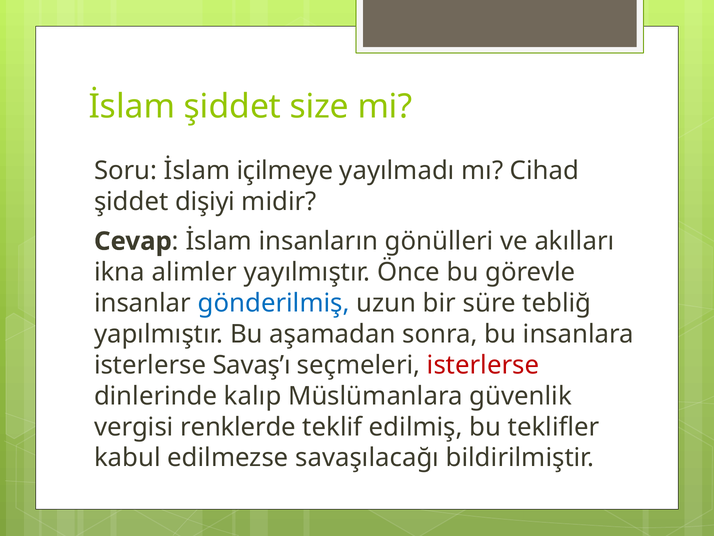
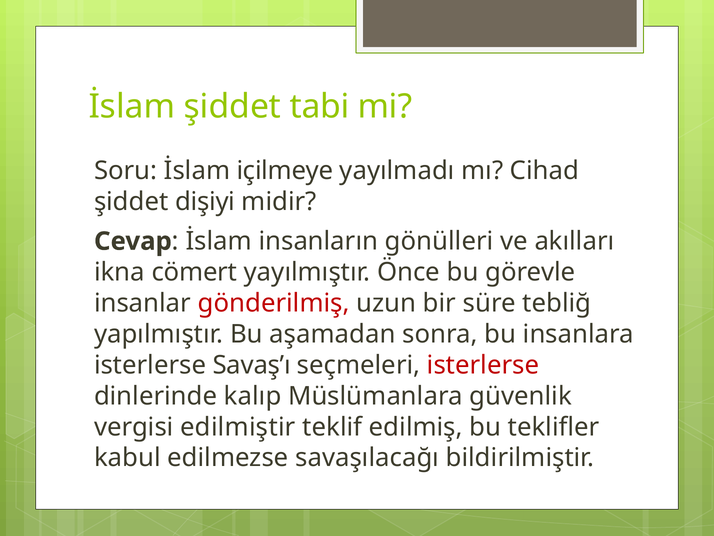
size: size -> tabi
alimler: alimler -> cömert
gönderilmiş colour: blue -> red
renklerde: renklerde -> edilmiştir
